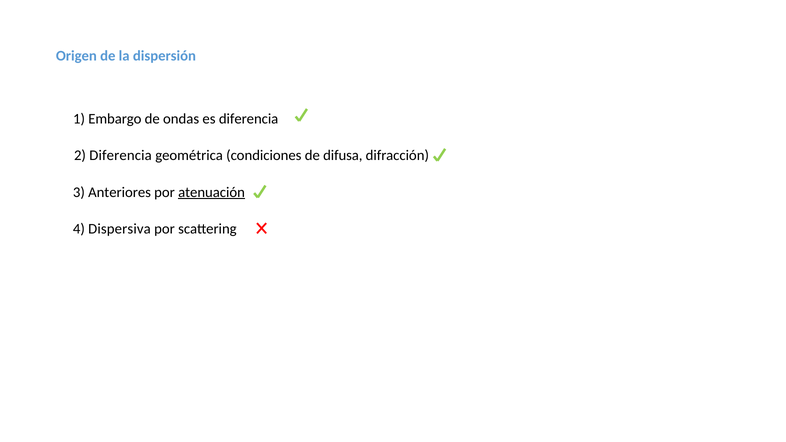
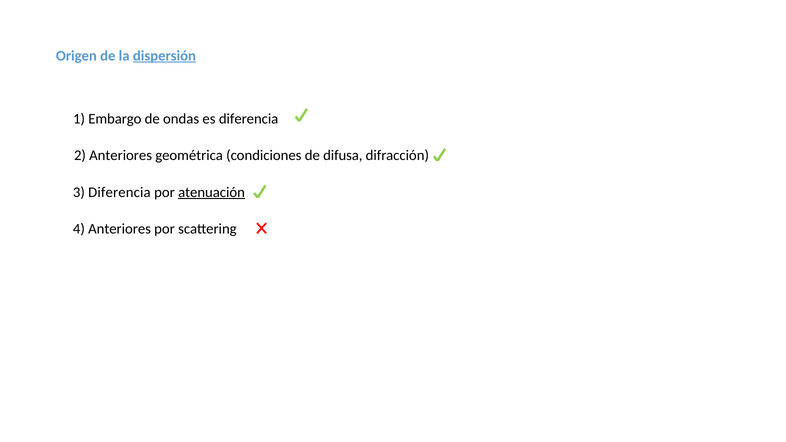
dispersión underline: none -> present
2 Diferencia: Diferencia -> Anteriores
3 Anteriores: Anteriores -> Diferencia
4 Dispersiva: Dispersiva -> Anteriores
